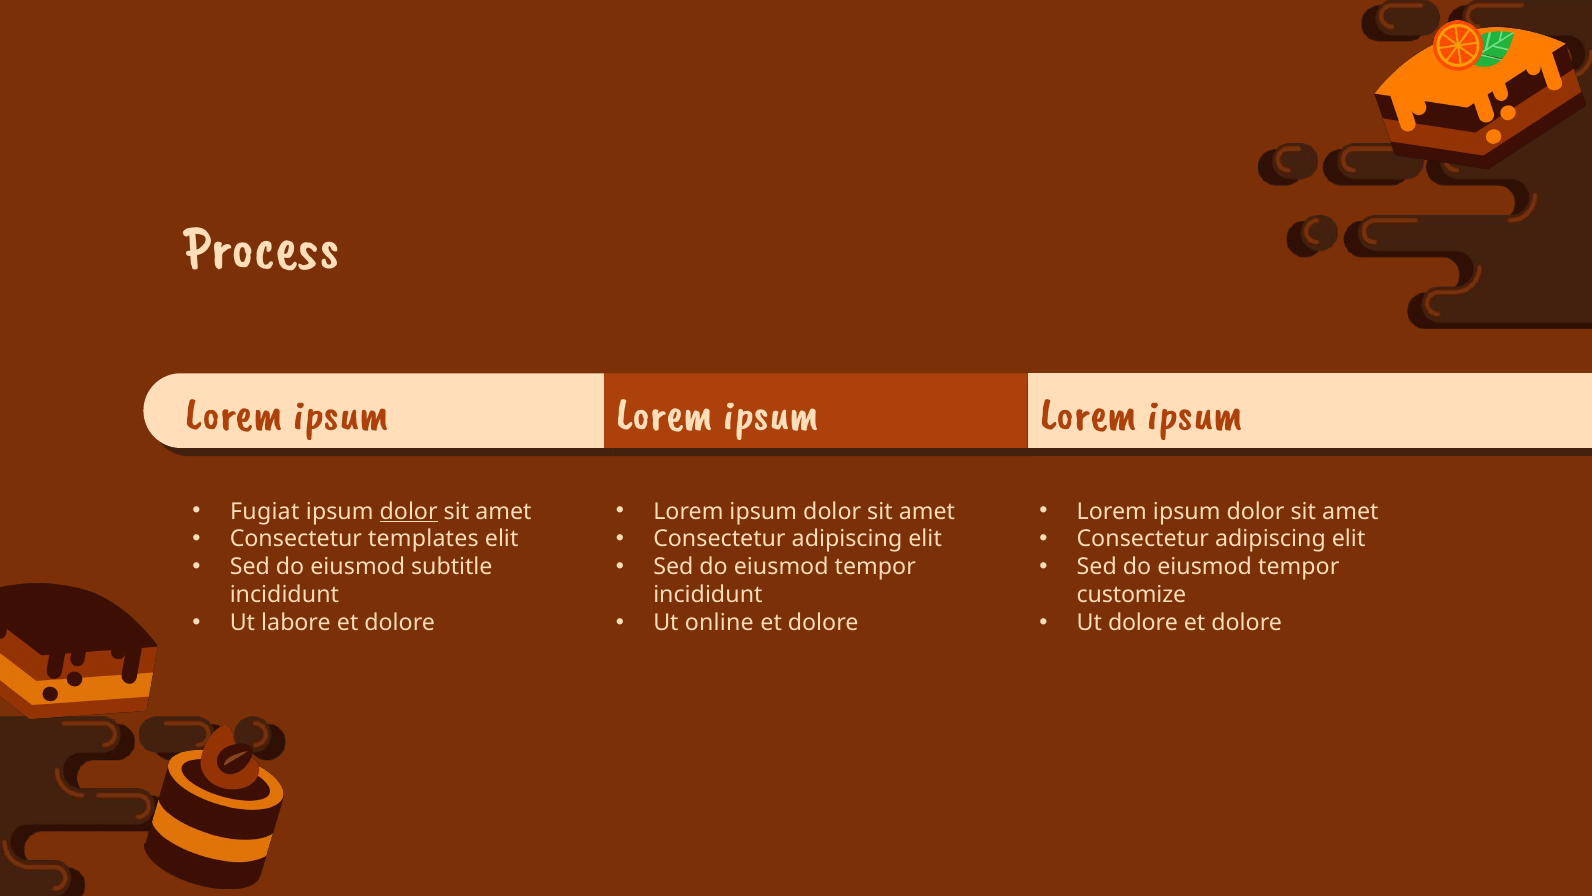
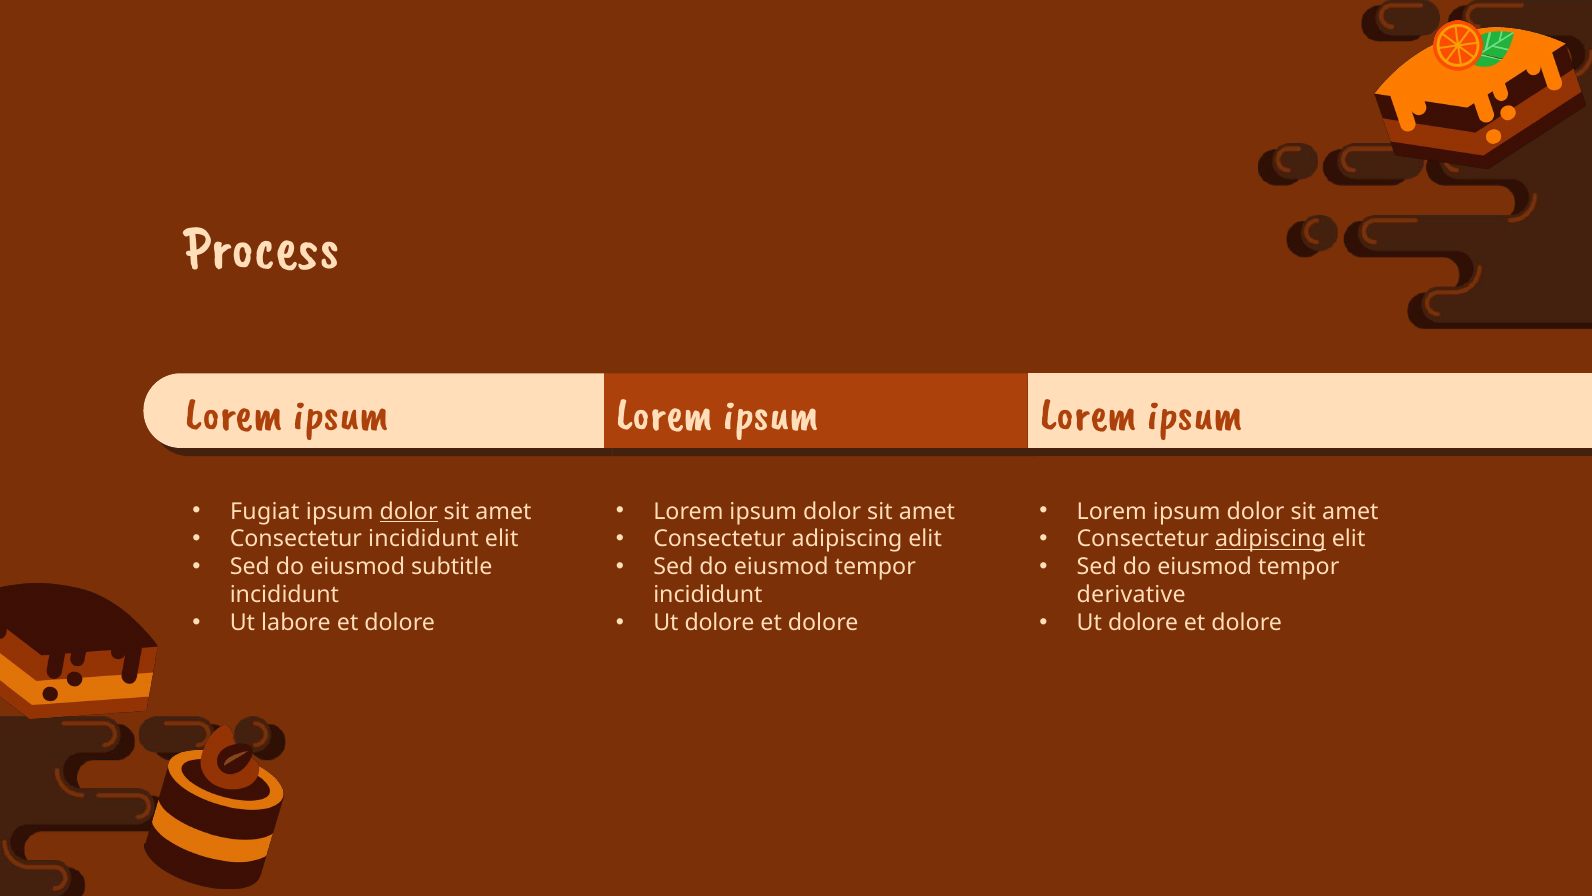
Consectetur templates: templates -> incididunt
adipiscing at (1270, 539) underline: none -> present
customize: customize -> derivative
online at (719, 623): online -> dolore
